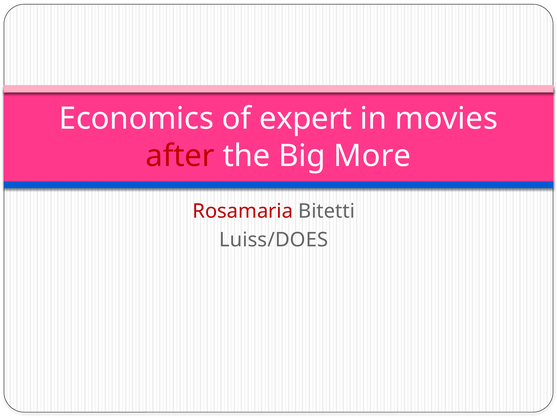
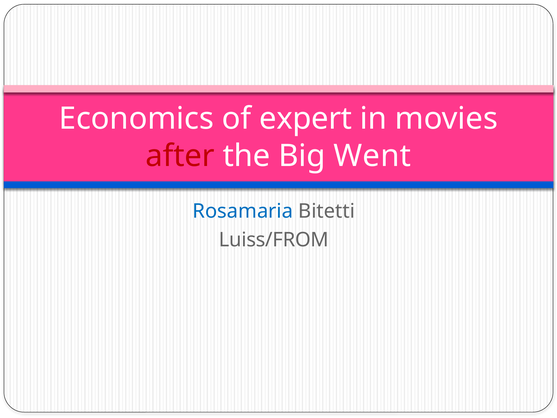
More: More -> Went
Rosamaria colour: red -> blue
Luiss/DOES: Luiss/DOES -> Luiss/FROM
